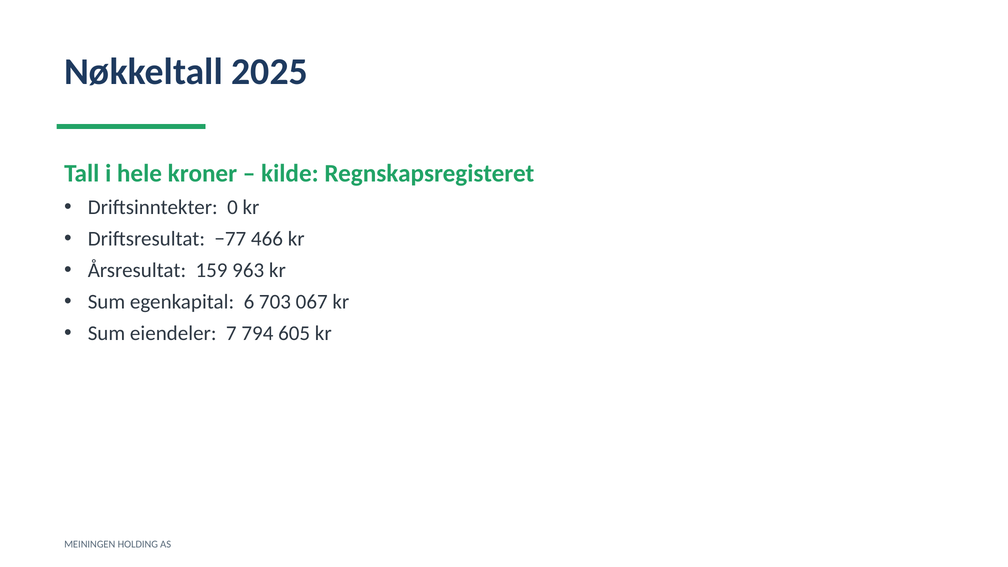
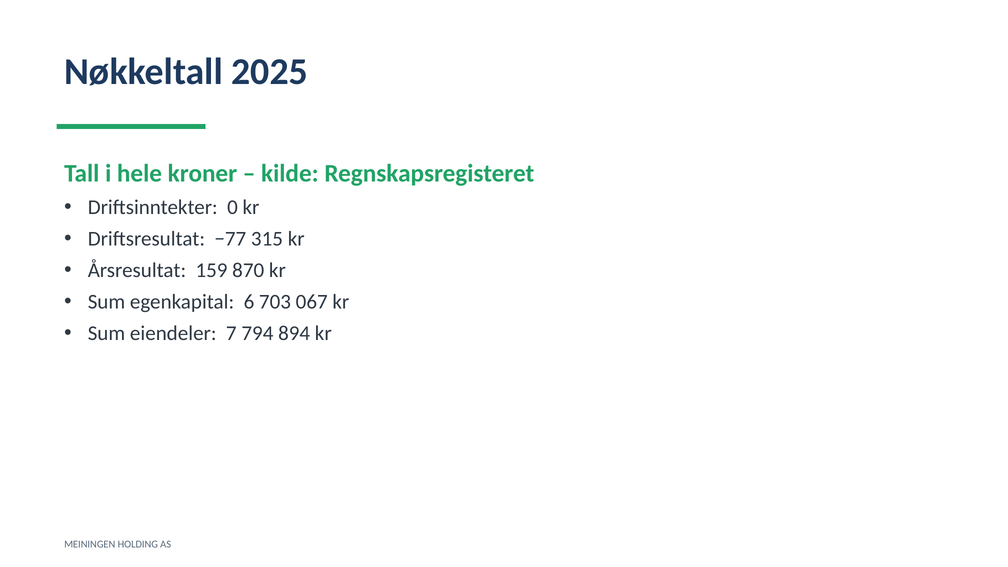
466: 466 -> 315
963: 963 -> 870
605: 605 -> 894
